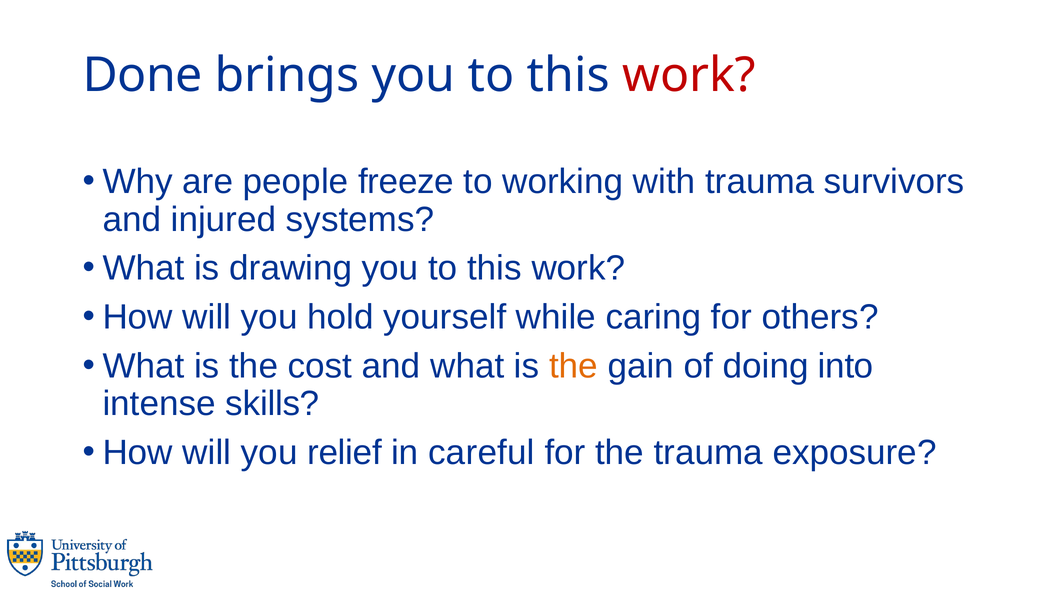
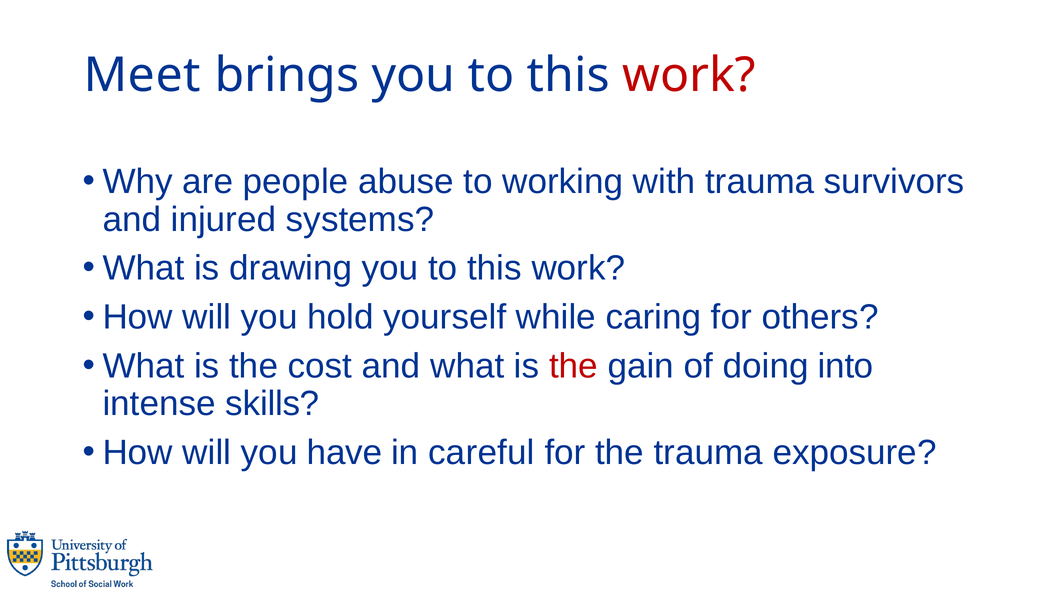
Done: Done -> Meet
freeze: freeze -> abuse
the at (574, 366) colour: orange -> red
relief: relief -> have
